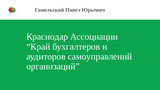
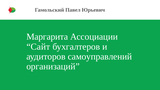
Краснодар: Краснодар -> Маргарита
Край: Край -> Сайт
